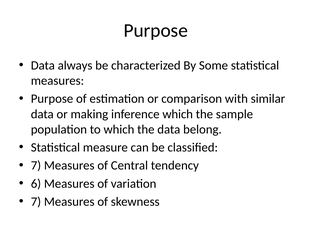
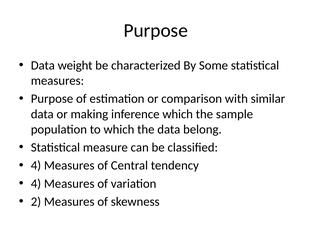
always: always -> weight
7 at (36, 166): 7 -> 4
6 at (36, 184): 6 -> 4
7 at (36, 202): 7 -> 2
